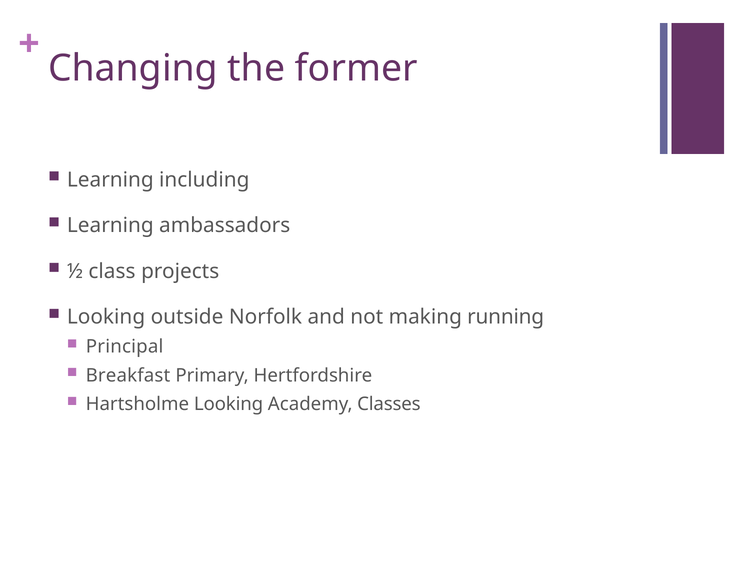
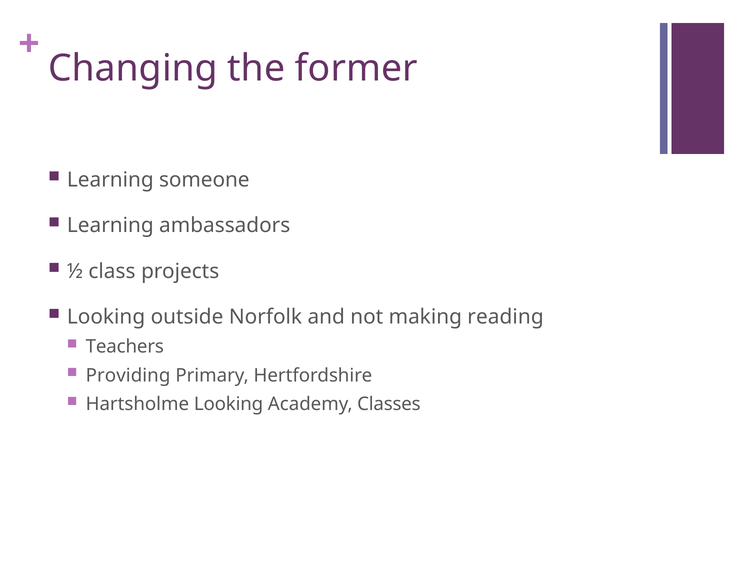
including: including -> someone
running: running -> reading
Principal: Principal -> Teachers
Breakfast: Breakfast -> Providing
